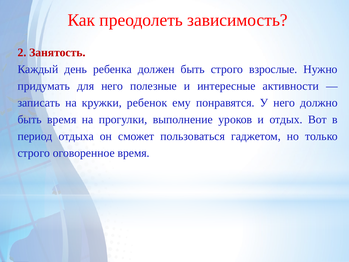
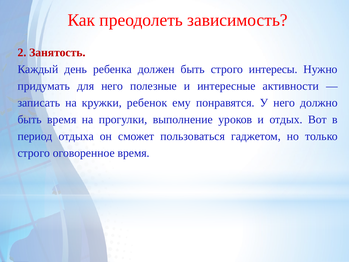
взрослые: взрослые -> интересы
